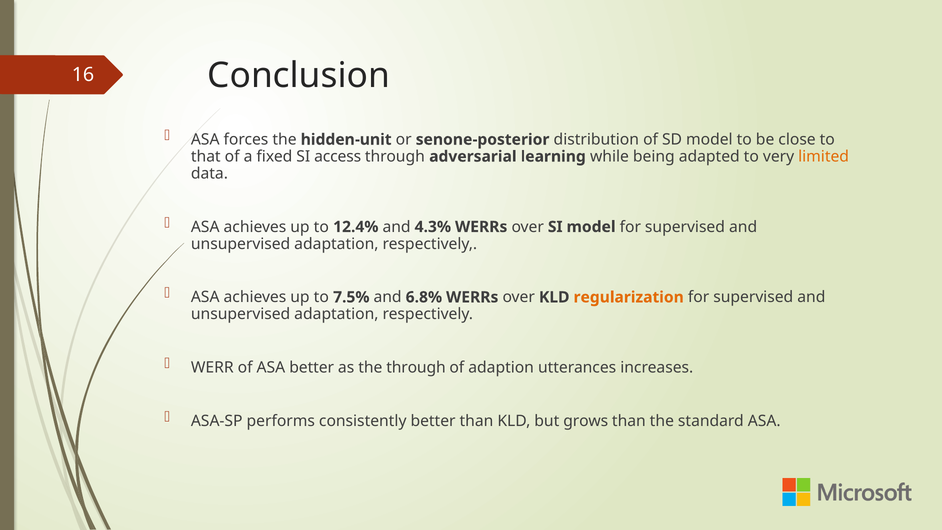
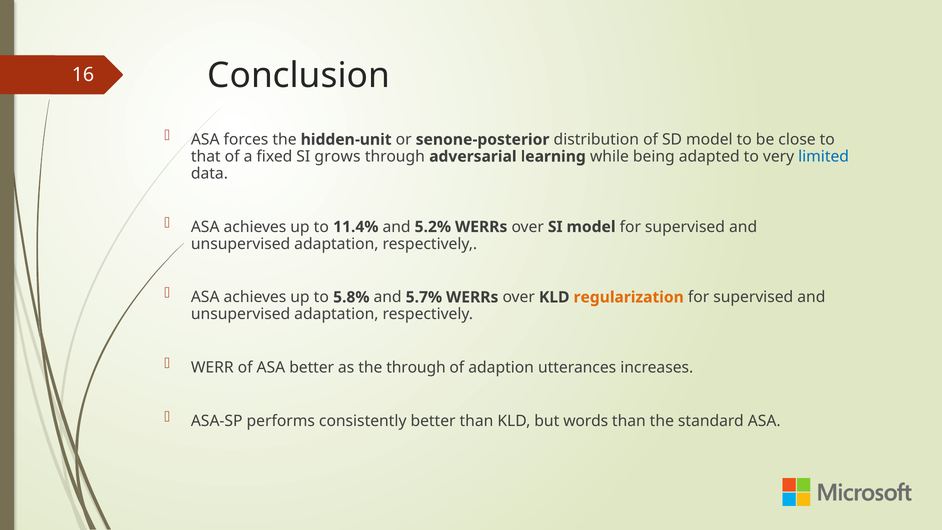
access: access -> grows
limited colour: orange -> blue
12.4%: 12.4% -> 11.4%
4.3%: 4.3% -> 5.2%
7.5%: 7.5% -> 5.8%
6.8%: 6.8% -> 5.7%
grows: grows -> words
